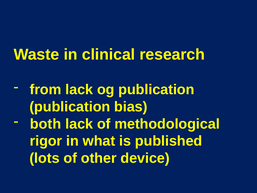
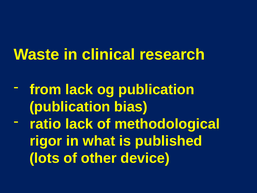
both: both -> ratio
